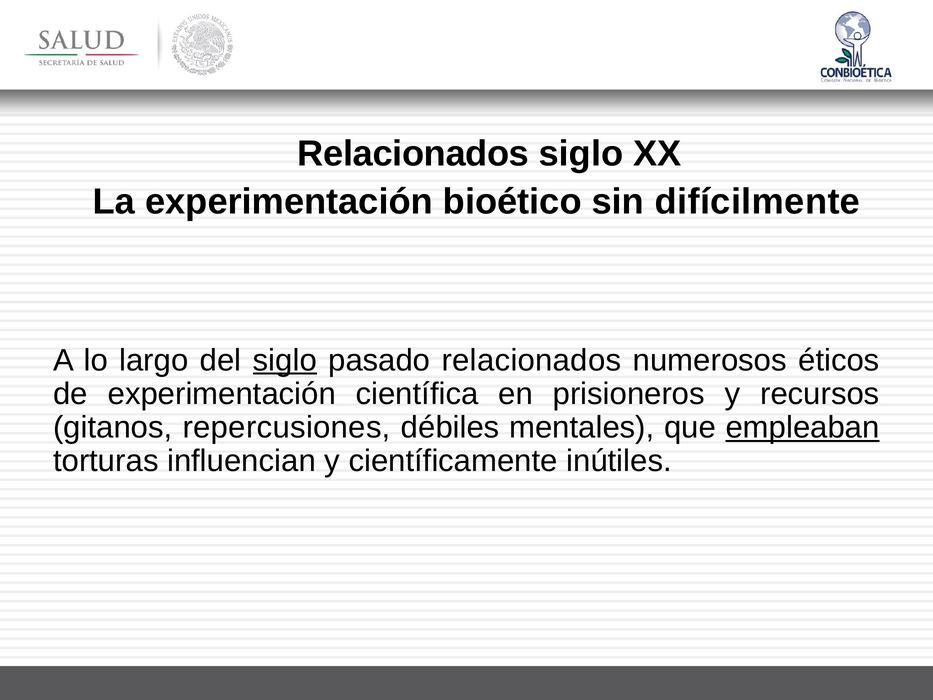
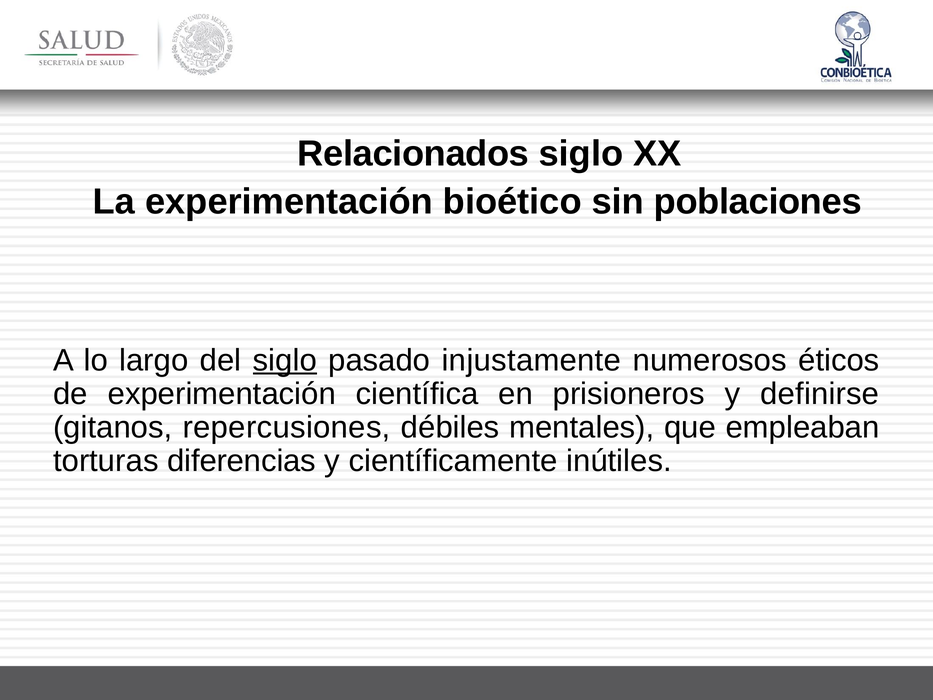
difícilmente: difícilmente -> poblaciones
pasado relacionados: relacionados -> injustamente
recursos: recursos -> definirse
empleaban underline: present -> none
influencian: influencian -> diferencias
